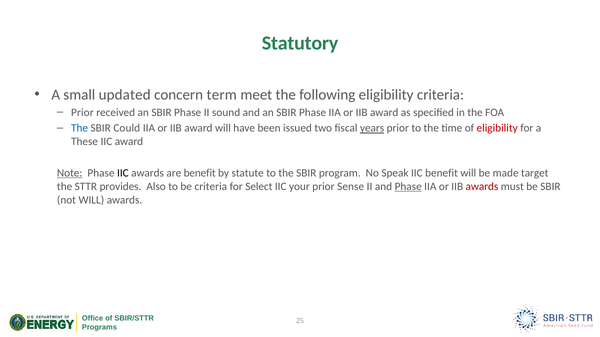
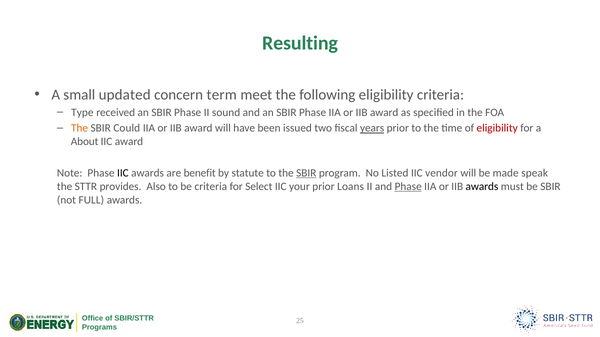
Statutory: Statutory -> Resulting
Prior at (82, 113): Prior -> Type
The at (80, 128) colour: blue -> orange
These: These -> About
Note underline: present -> none
SBIR at (306, 173) underline: none -> present
Speak: Speak -> Listed
IIC benefit: benefit -> vendor
target: target -> speak
Sense: Sense -> Loans
awards at (482, 187) colour: red -> black
not WILL: WILL -> FULL
